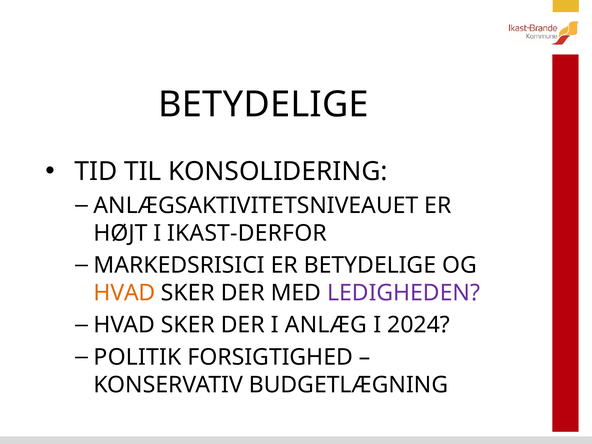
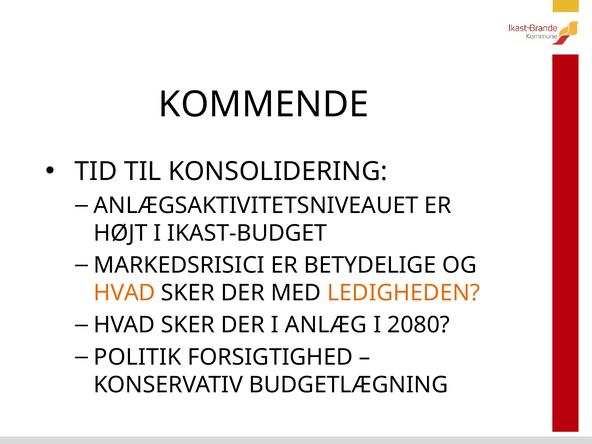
BETYDELIGE at (263, 105): BETYDELIGE -> KOMMENDE
IKAST-DERFOR: IKAST-DERFOR -> IKAST-BUDGET
LEDIGHEDEN colour: purple -> orange
2024: 2024 -> 2080
